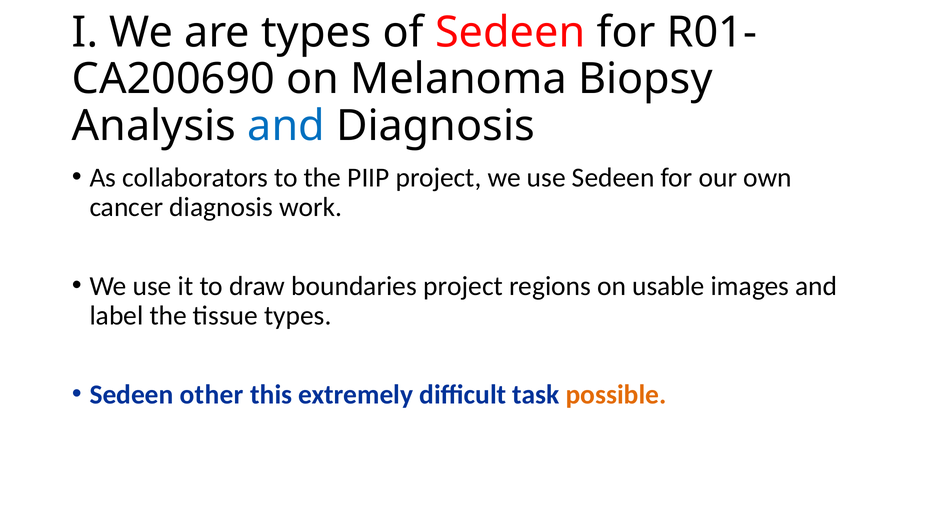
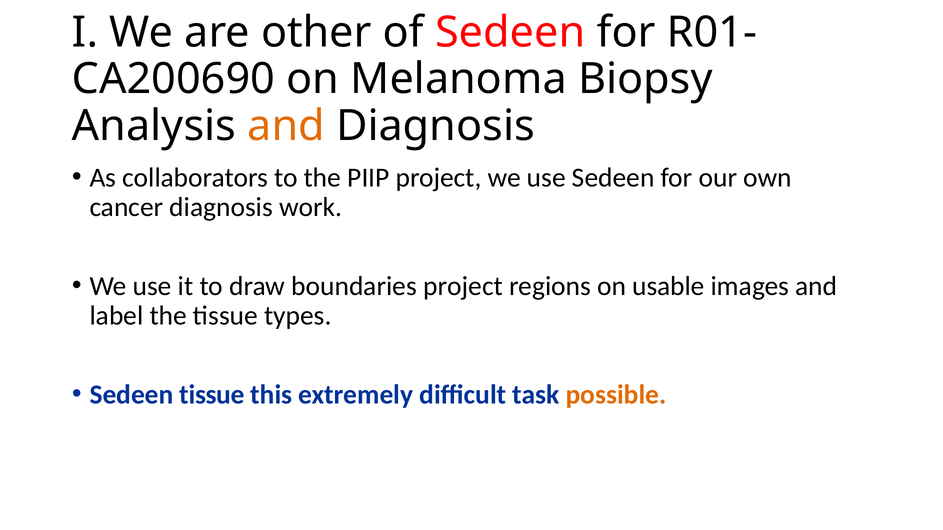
are types: types -> other
and at (286, 126) colour: blue -> orange
Sedeen other: other -> tissue
